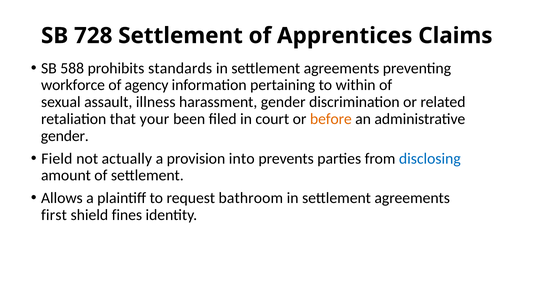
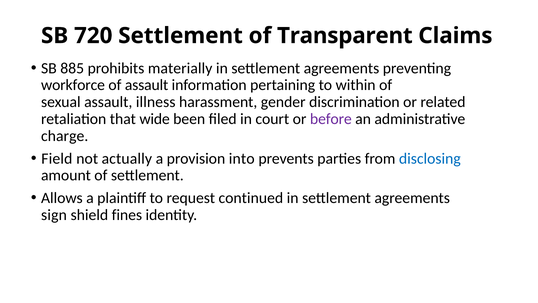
728: 728 -> 720
Apprentices: Apprentices -> Transparent
588: 588 -> 885
standards: standards -> materially
of agency: agency -> assault
your: your -> wide
before colour: orange -> purple
gender at (65, 136): gender -> charge
bathroom: bathroom -> continued
first: first -> sign
